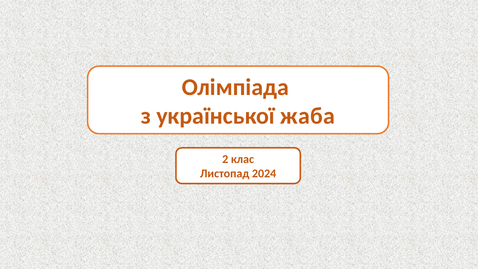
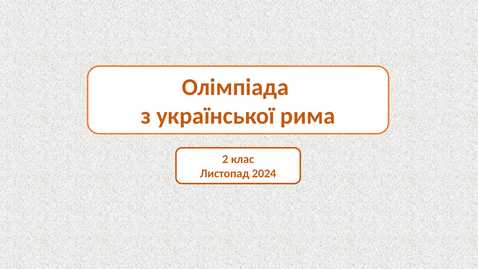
жаба: жаба -> рима
